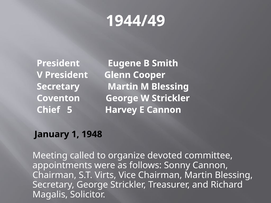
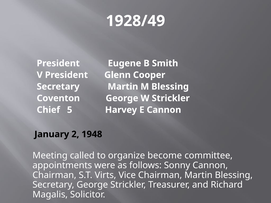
1944/49: 1944/49 -> 1928/49
1: 1 -> 2
devoted: devoted -> become
